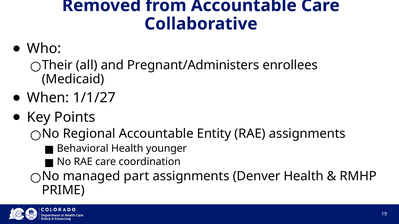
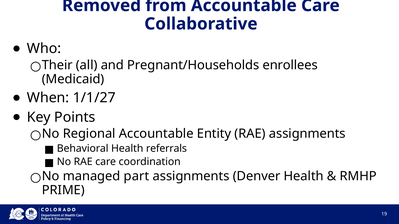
Pregnant/Administers: Pregnant/Administers -> Pregnant/Households
younger: younger -> referrals
